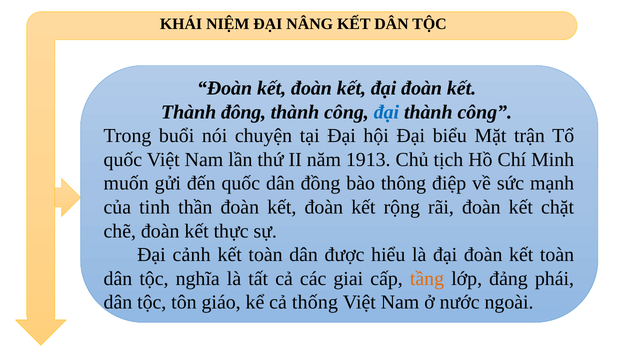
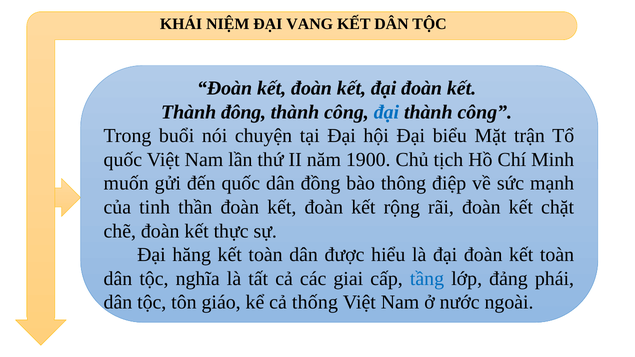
NÂNG: NÂNG -> VANG
1913: 1913 -> 1900
cảnh: cảnh -> hăng
tầng colour: orange -> blue
